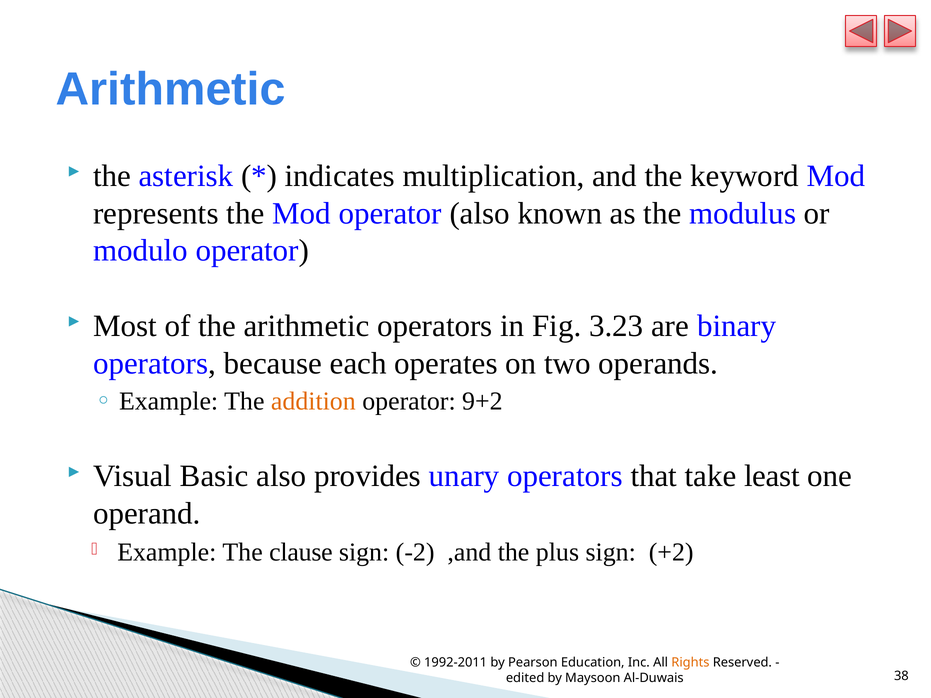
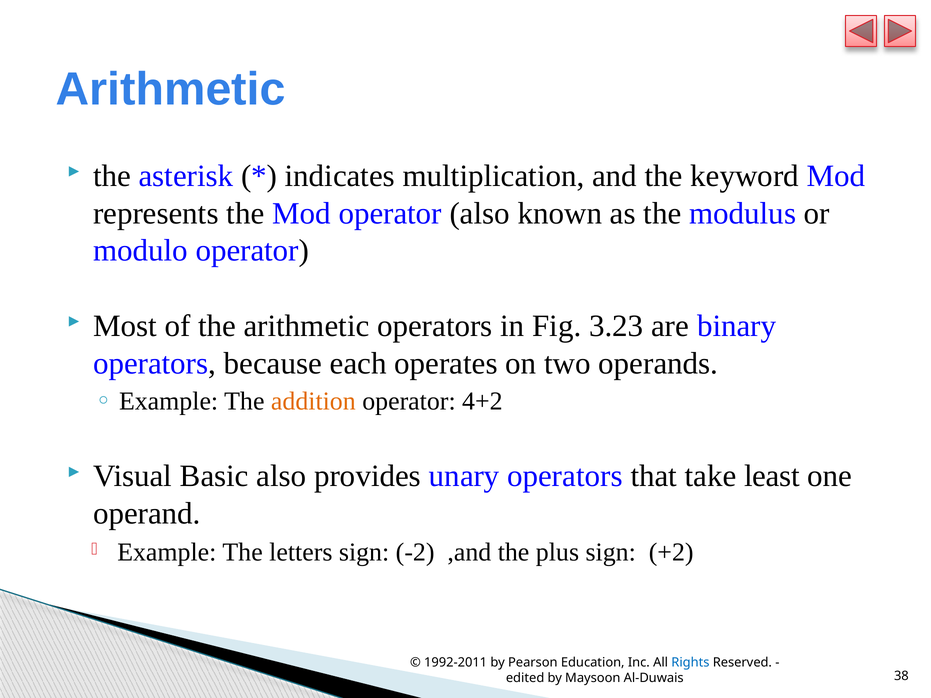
9+2: 9+2 -> 4+2
clause: clause -> letters
Rights colour: orange -> blue
